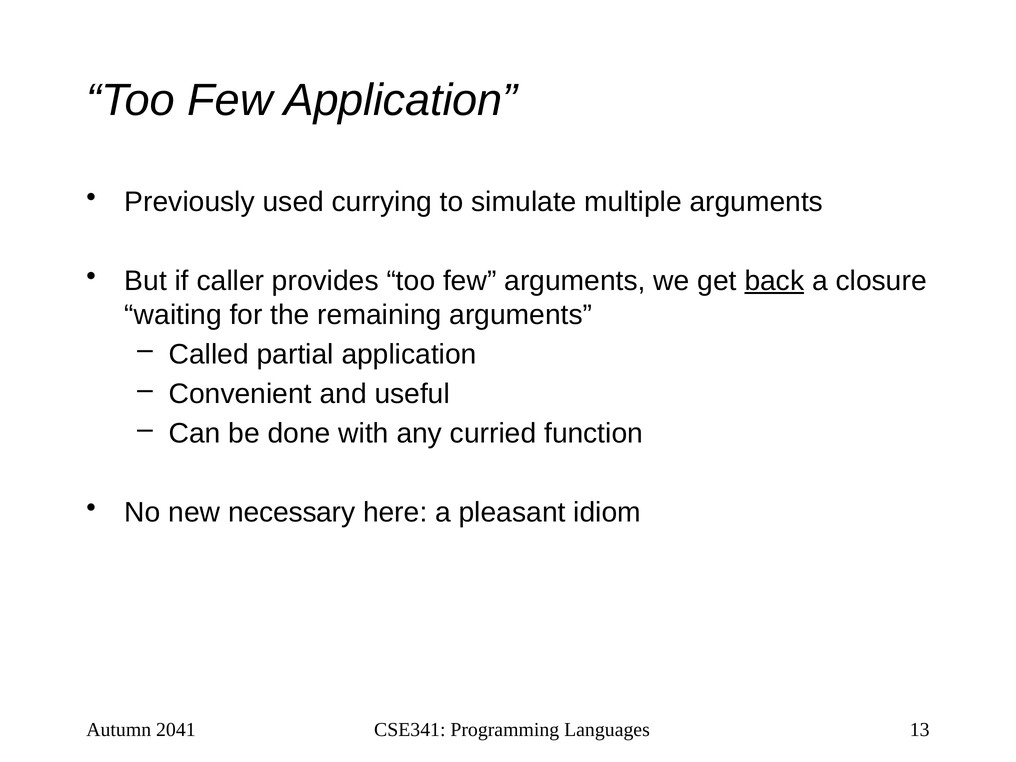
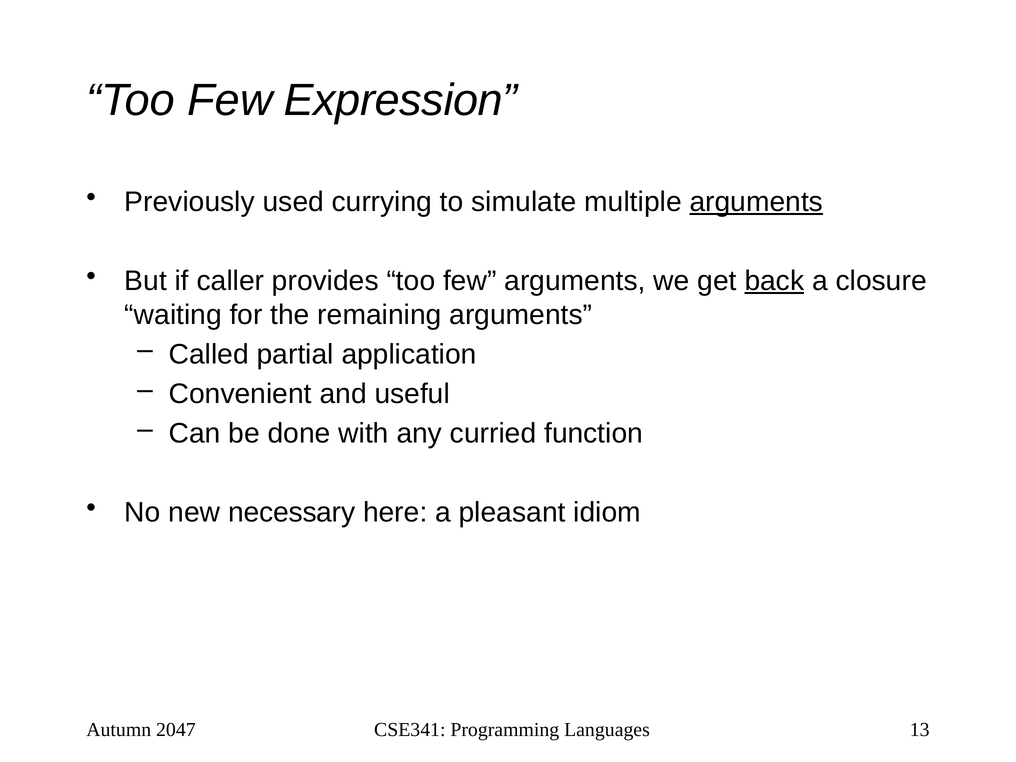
Few Application: Application -> Expression
arguments at (756, 202) underline: none -> present
2041: 2041 -> 2047
